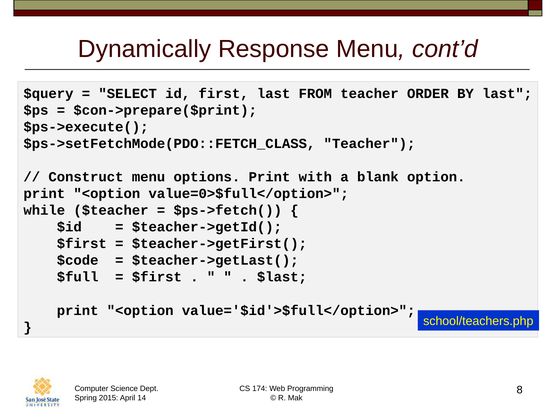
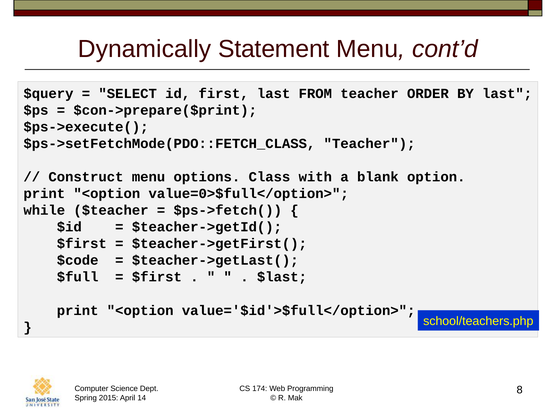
Response: Response -> Statement
options Print: Print -> Class
